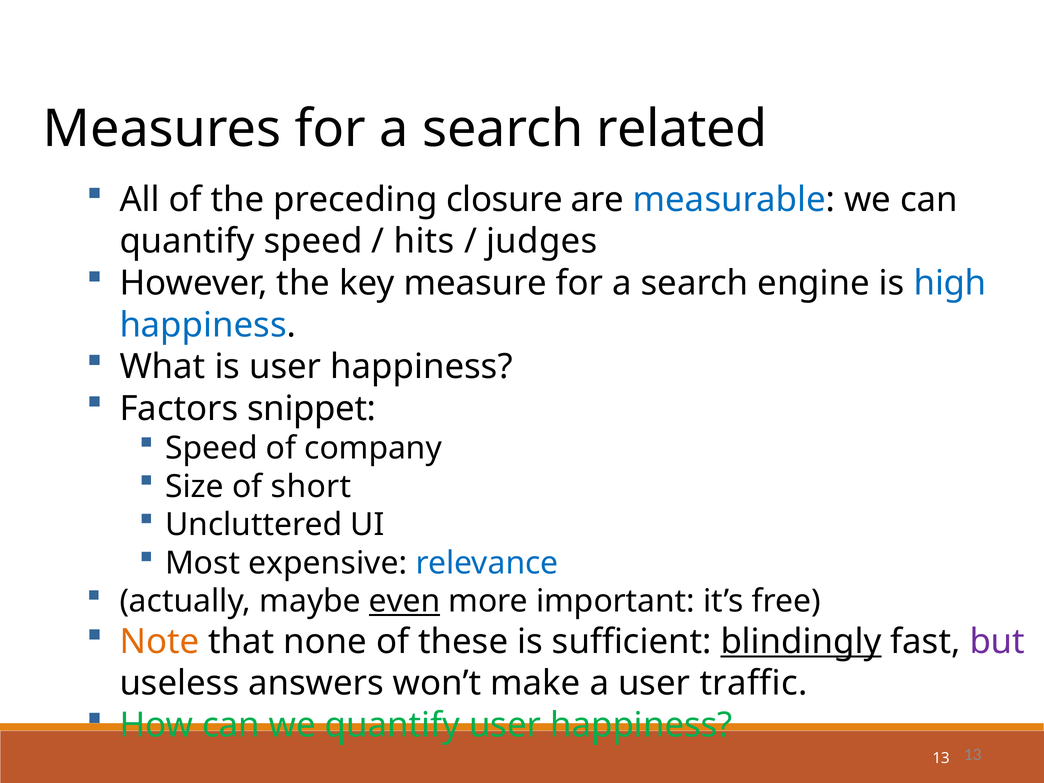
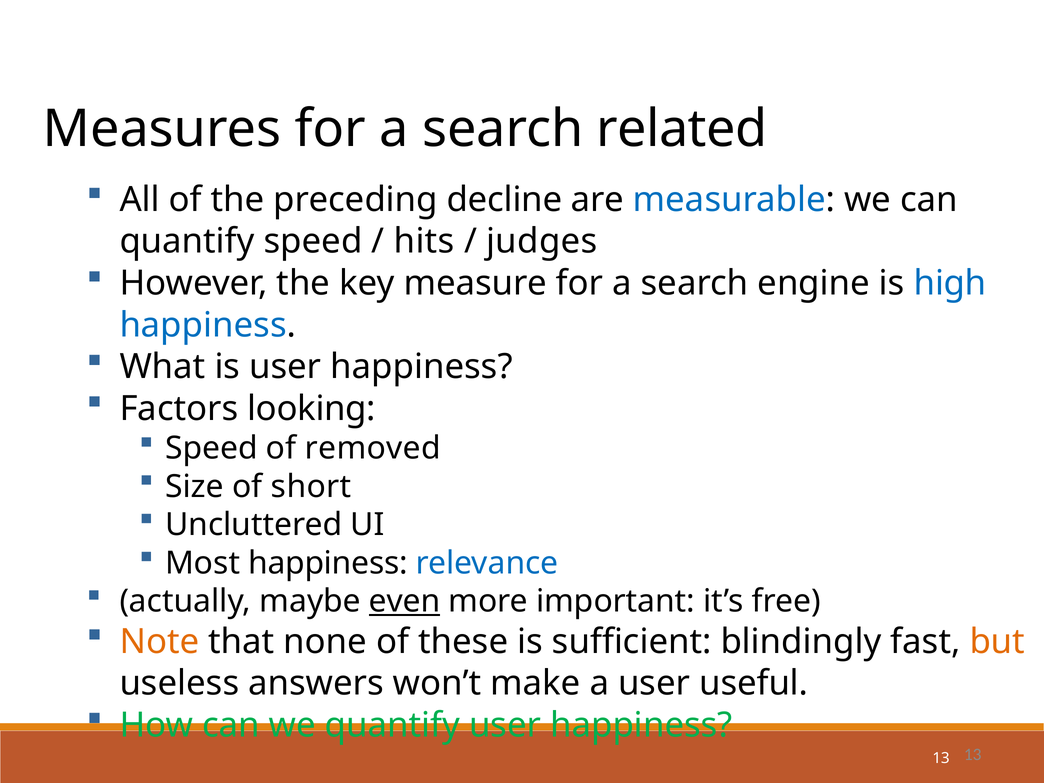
closure: closure -> decline
snippet: snippet -> looking
company: company -> removed
Most expensive: expensive -> happiness
blindingly underline: present -> none
but colour: purple -> orange
traffic: traffic -> useful
